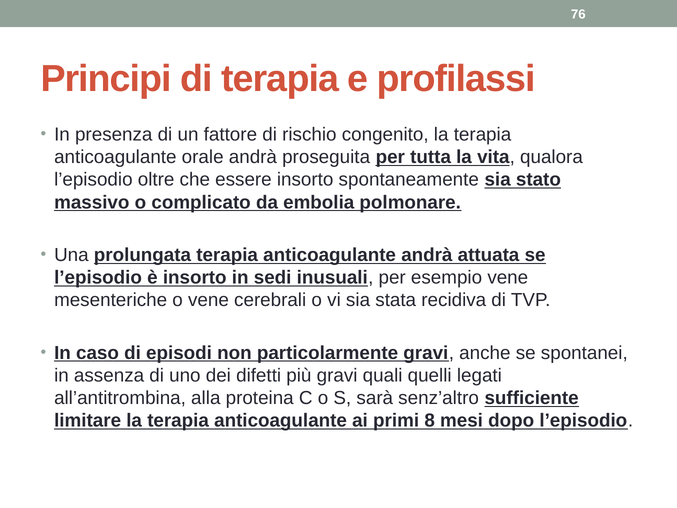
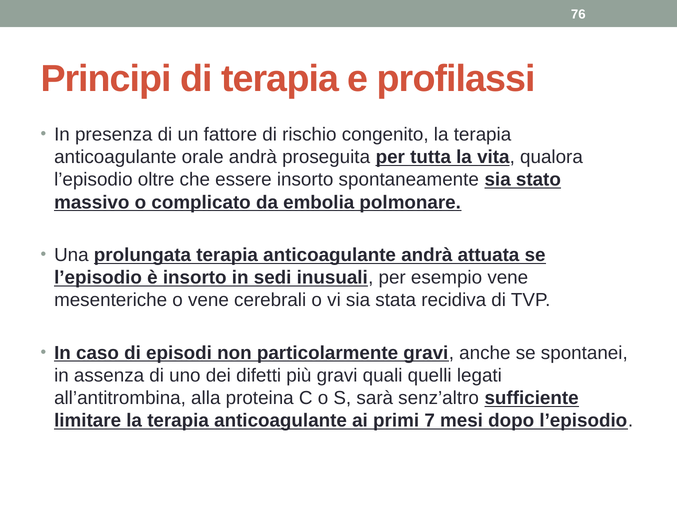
8: 8 -> 7
